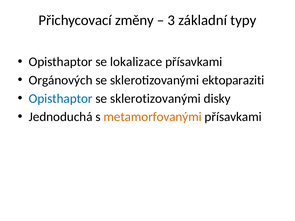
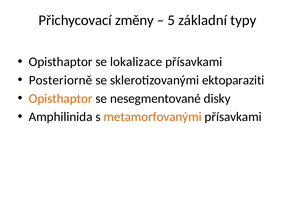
3: 3 -> 5
Orgánových: Orgánových -> Posteriorně
Opisthaptor at (61, 99) colour: blue -> orange
sklerotizovanými at (155, 99): sklerotizovanými -> nesegmentované
Jednoduchá: Jednoduchá -> Amphilinida
